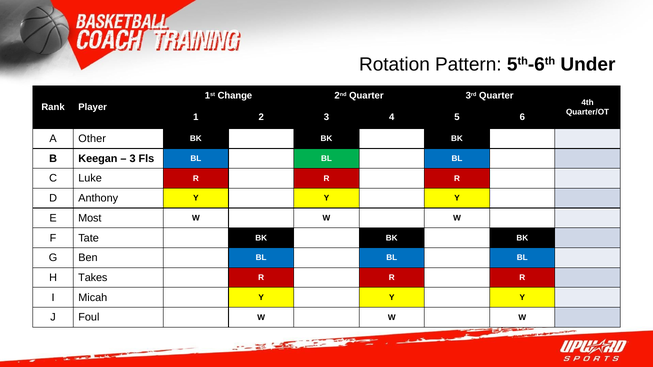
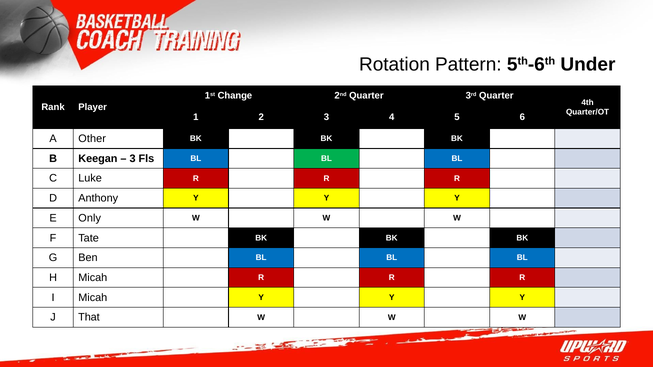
Most: Most -> Only
H Takes: Takes -> Micah
Foul: Foul -> That
